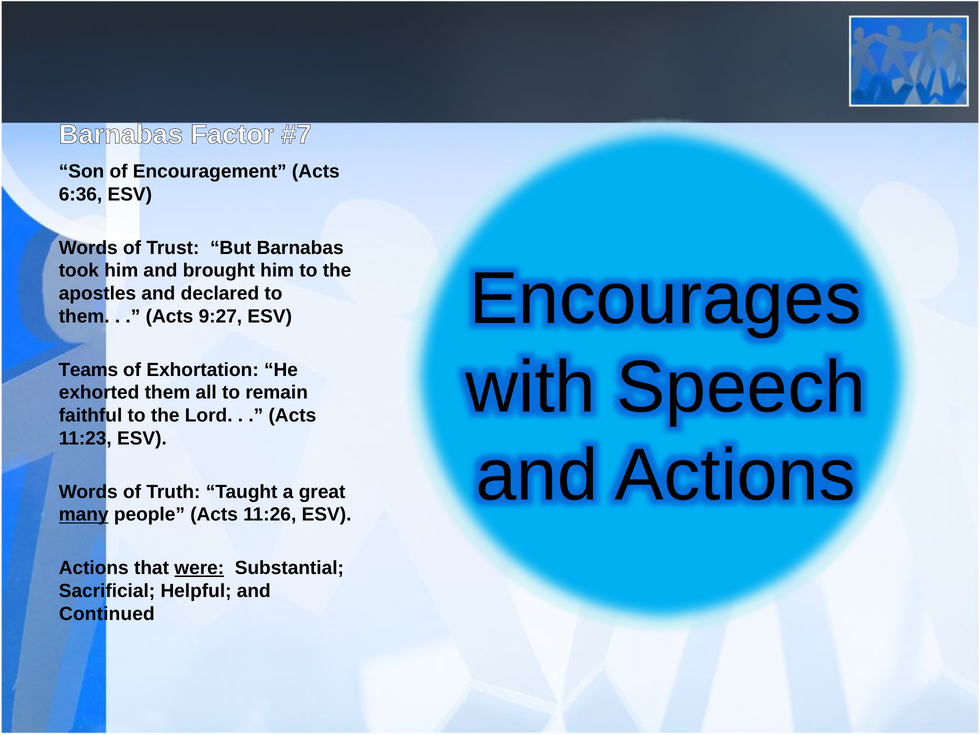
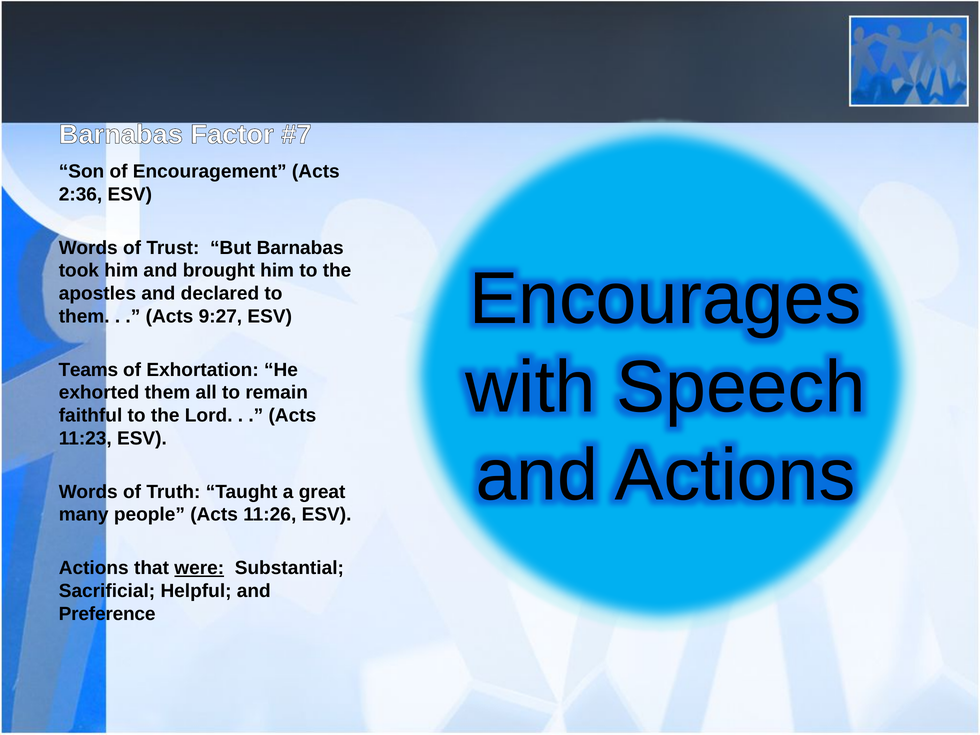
6:36: 6:36 -> 2:36
many underline: present -> none
Continued: Continued -> Preference
